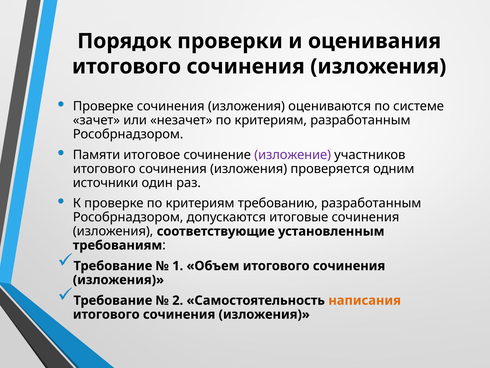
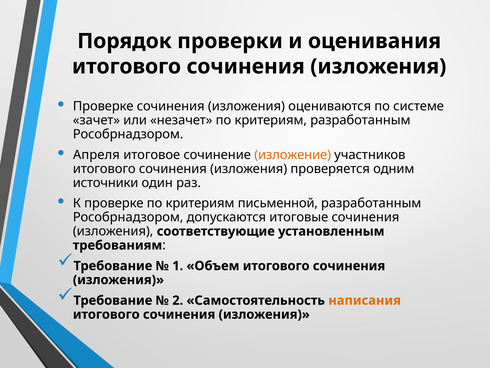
Памяти: Памяти -> Апреля
изложение colour: purple -> orange
требованию: требованию -> письменной
